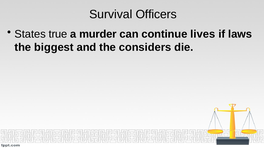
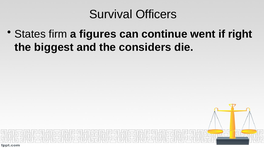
true: true -> firm
murder: murder -> figures
lives: lives -> went
laws: laws -> right
